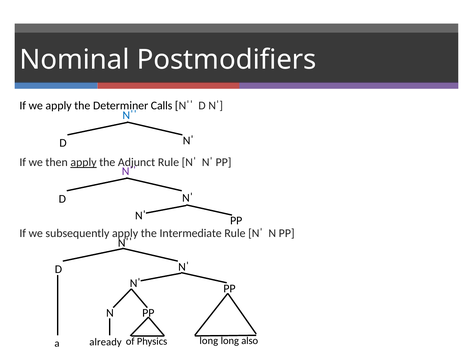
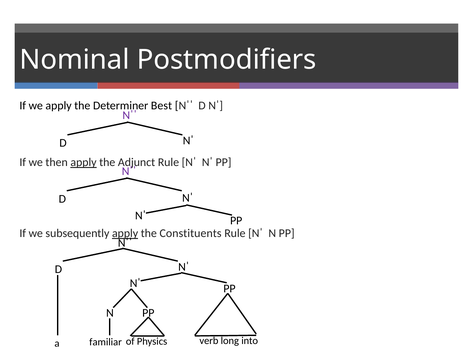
Calls: Calls -> Best
Nˈˈ at (130, 115) colour: blue -> purple
apply at (125, 233) underline: none -> present
Intermediate: Intermediate -> Constituents
already: already -> familiar
Physics long: long -> verb
also: also -> into
